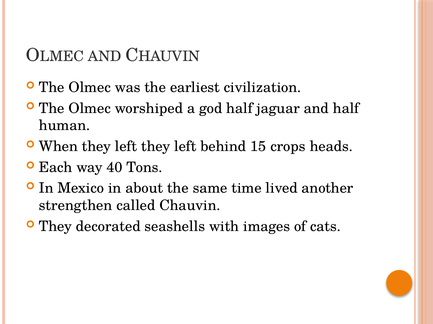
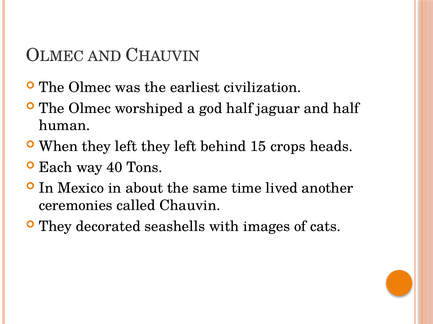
strengthen: strengthen -> ceremonies
